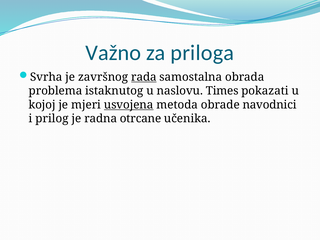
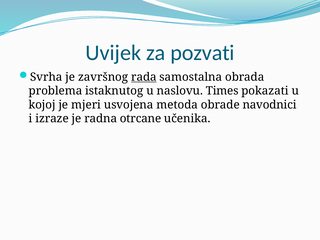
Važno: Važno -> Uvijek
priloga: priloga -> pozvati
usvojena underline: present -> none
prilog: prilog -> izraze
